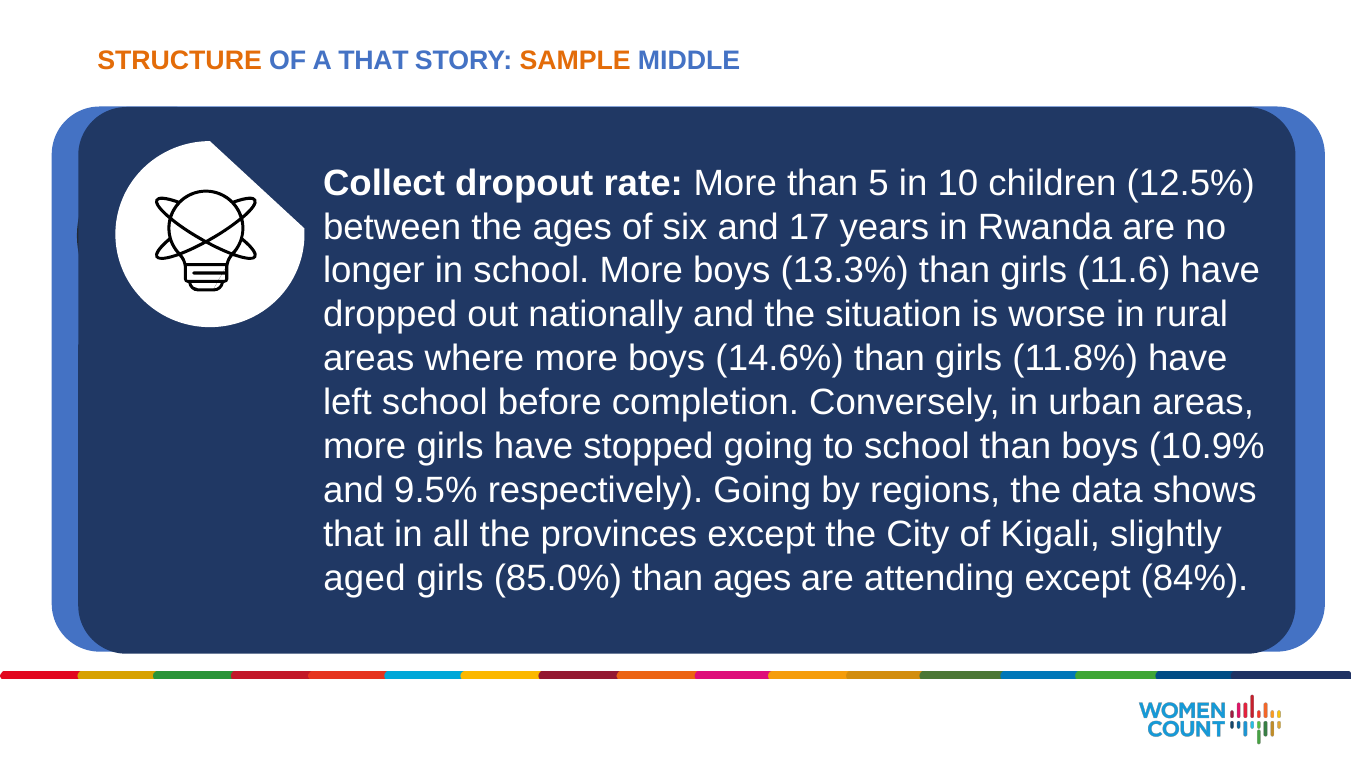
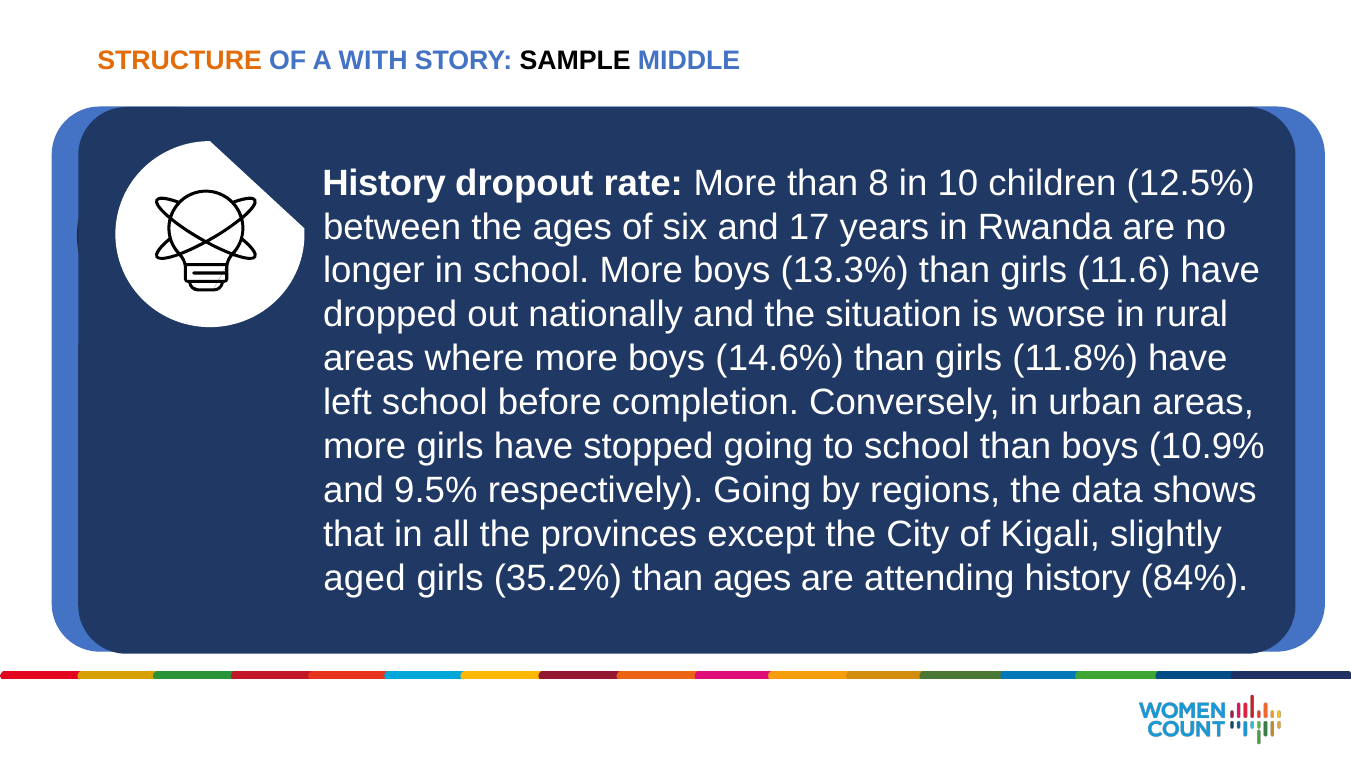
A THAT: THAT -> WITH
SAMPLE colour: orange -> black
Collect at (384, 183): Collect -> History
5: 5 -> 8
85.0%: 85.0% -> 35.2%
attending except: except -> history
